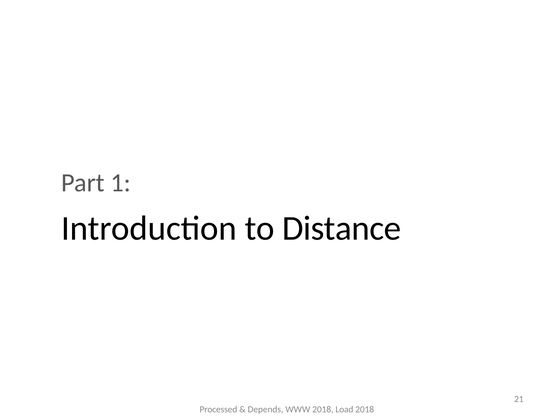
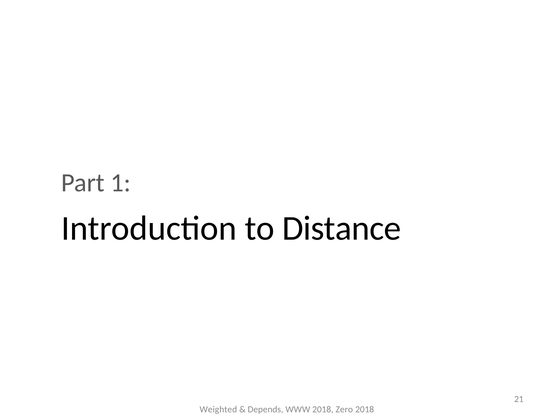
Processed: Processed -> Weighted
Load: Load -> Zero
